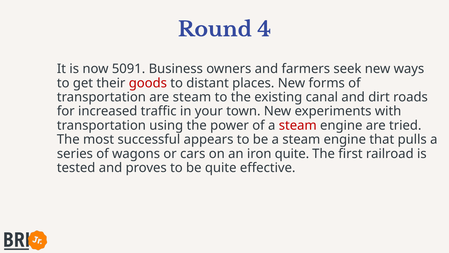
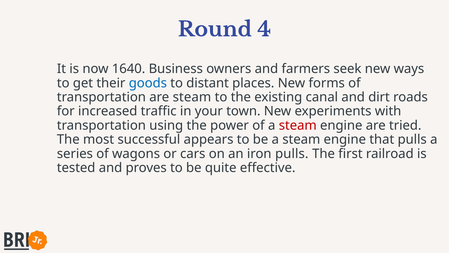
5091: 5091 -> 1640
goods colour: red -> blue
iron quite: quite -> pulls
